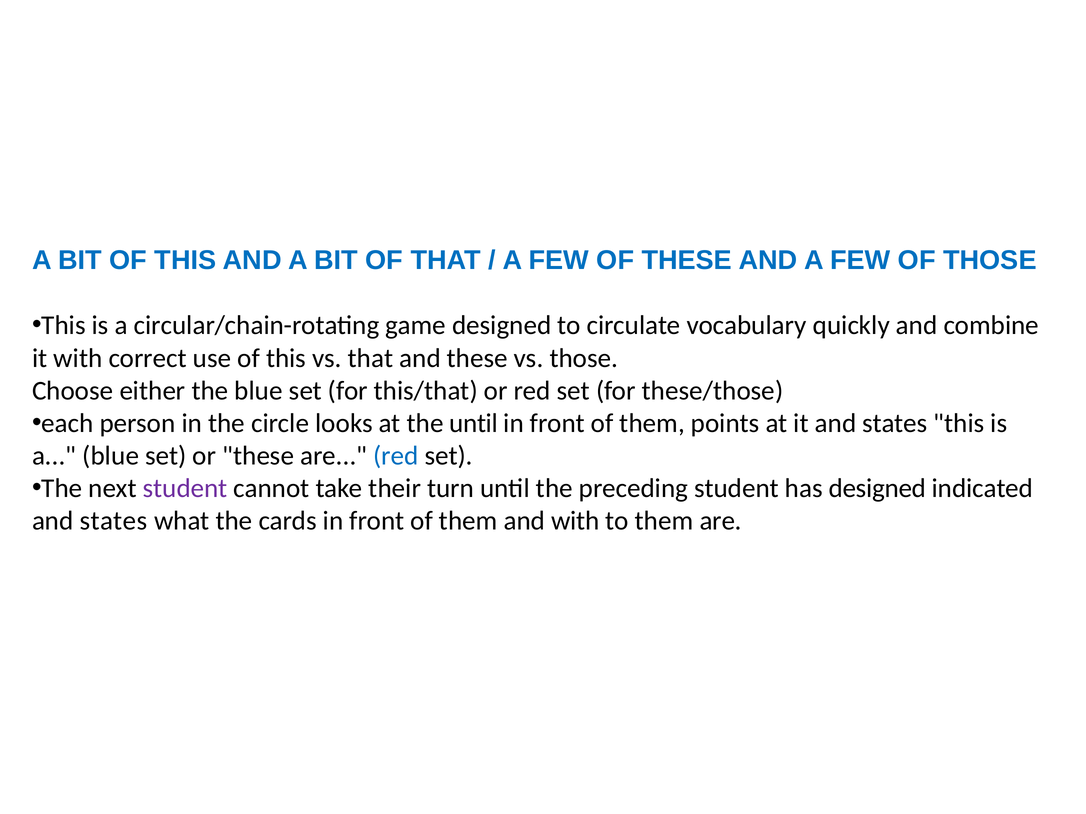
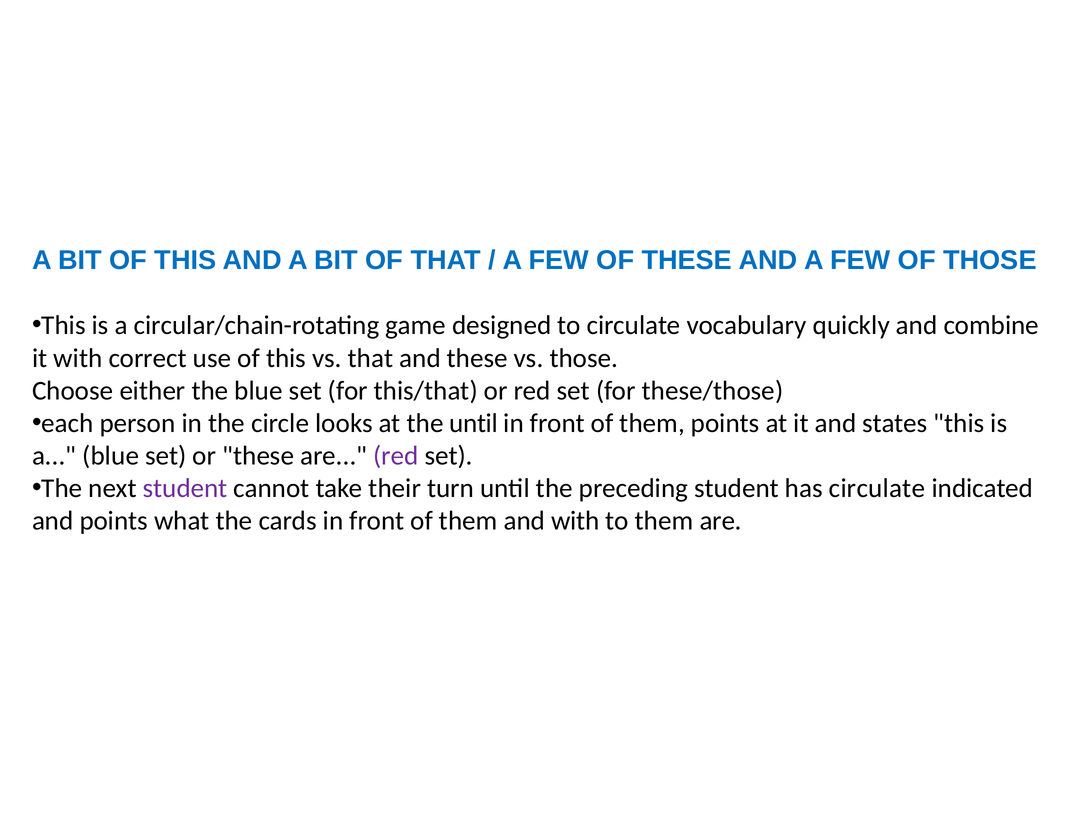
red at (396, 456) colour: blue -> purple
has designed: designed -> circulate
states at (114, 521): states -> points
